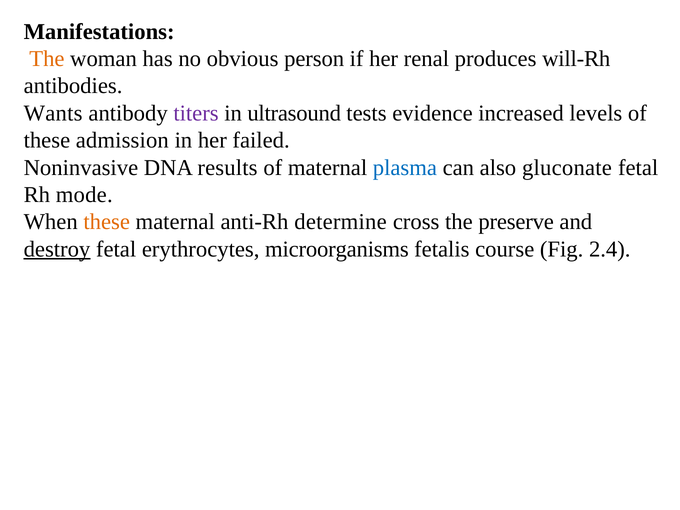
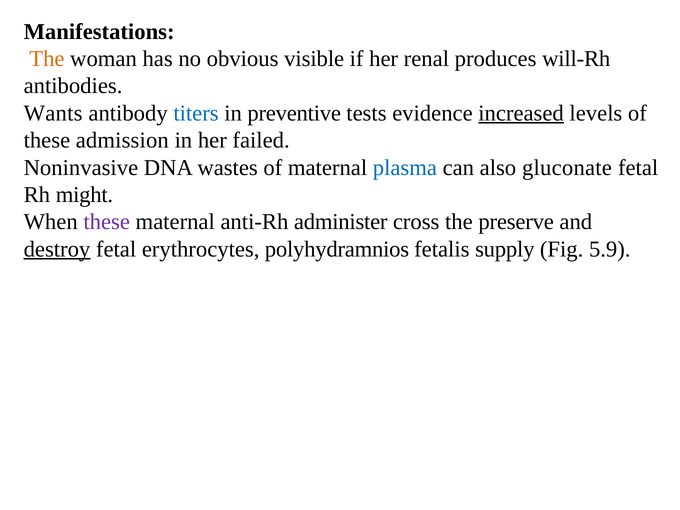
person: person -> visible
titers colour: purple -> blue
ultrasound: ultrasound -> preventive
increased underline: none -> present
results: results -> wastes
mode: mode -> might
these at (107, 222) colour: orange -> purple
determine: determine -> administer
microorganisms: microorganisms -> polyhydramnios
course: course -> supply
2.4: 2.4 -> 5.9
